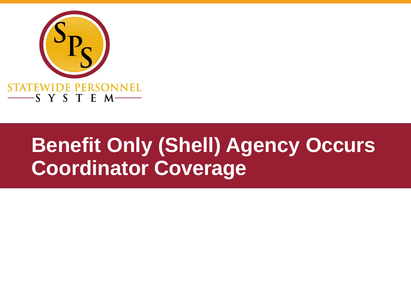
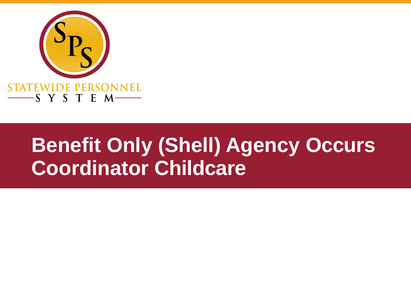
Coverage: Coverage -> Childcare
